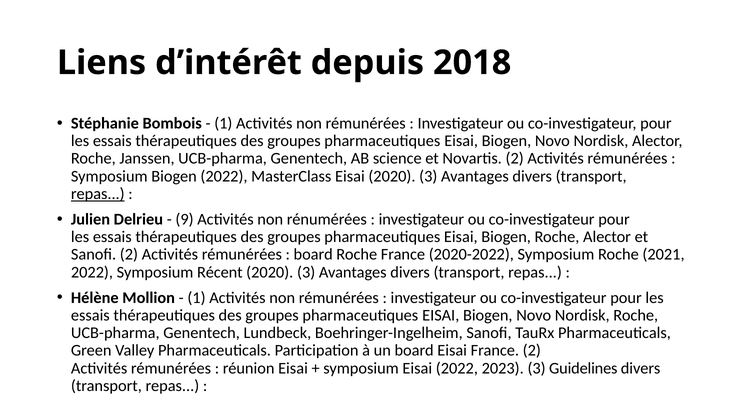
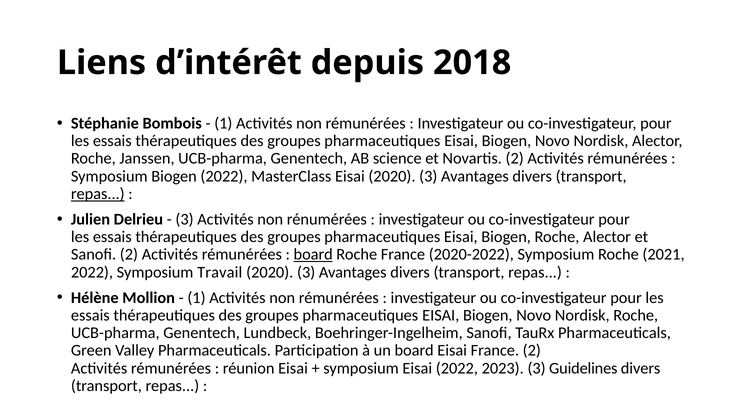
9 at (185, 219): 9 -> 3
board at (313, 255) underline: none -> present
Récent: Récent -> Travail
